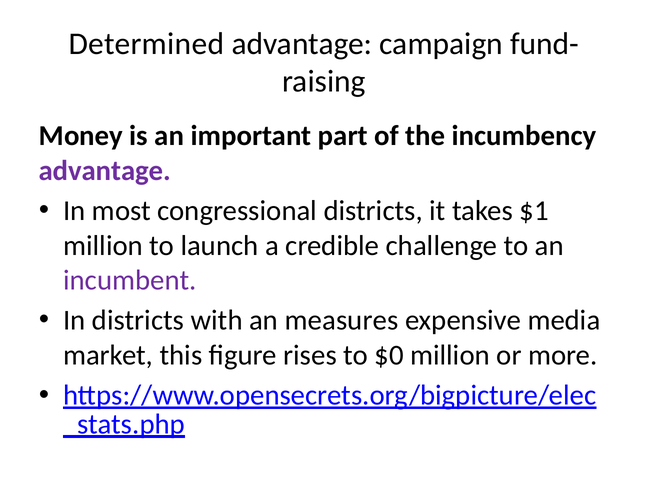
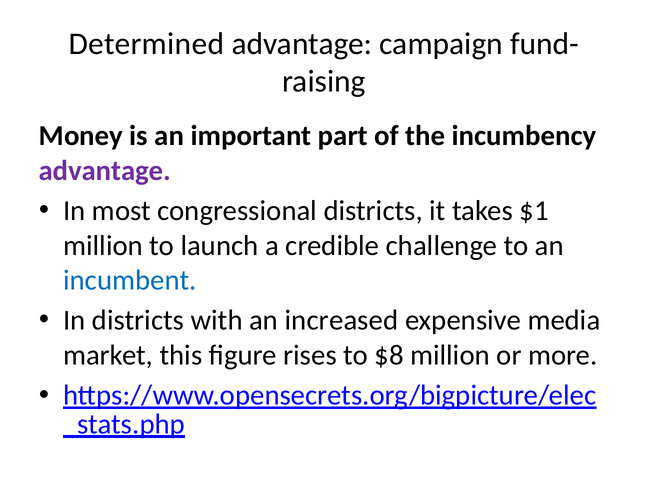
incumbent colour: purple -> blue
measures: measures -> increased
$0: $0 -> $8
